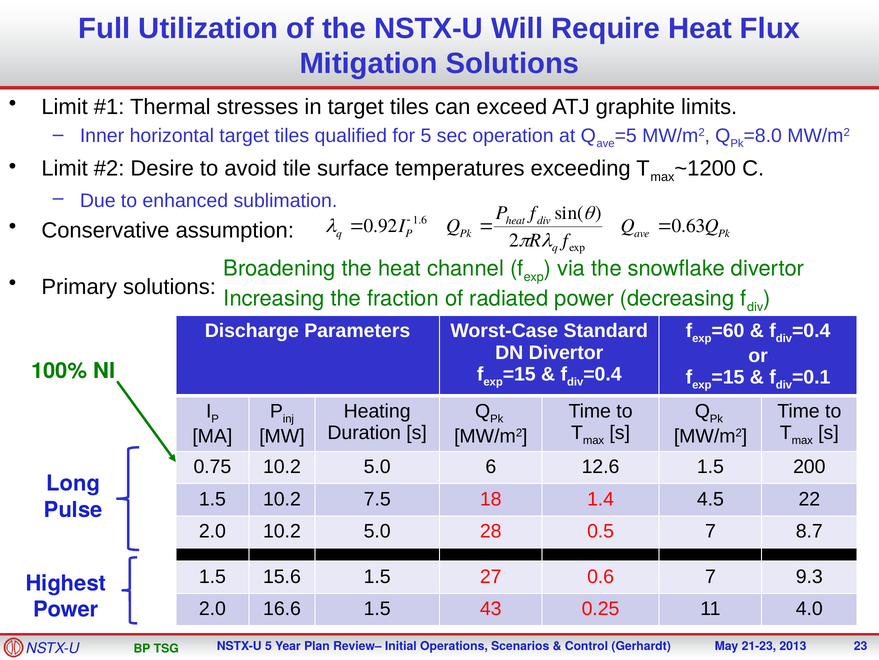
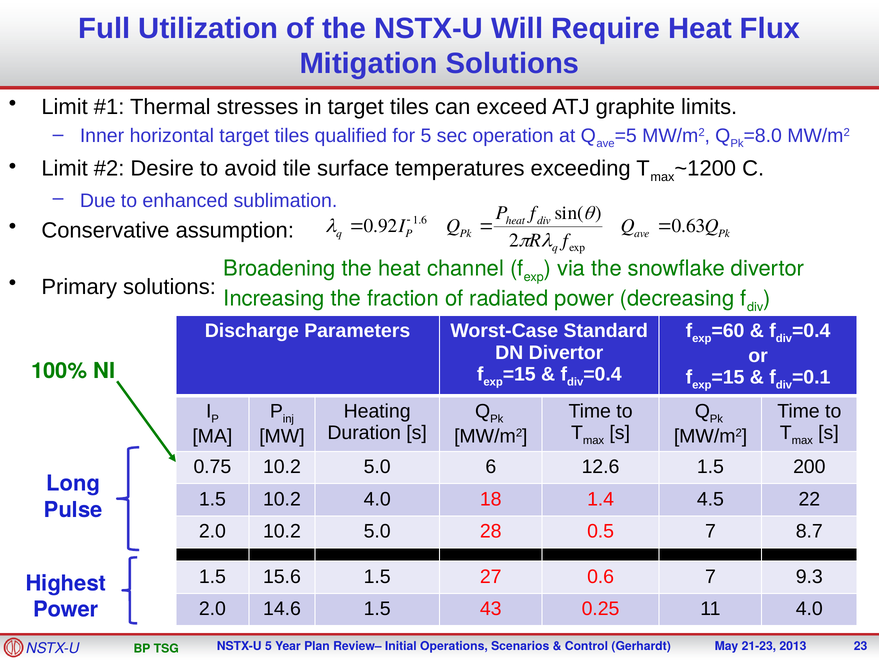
10.2 7.5: 7.5 -> 4.0
16.6: 16.6 -> 14.6
